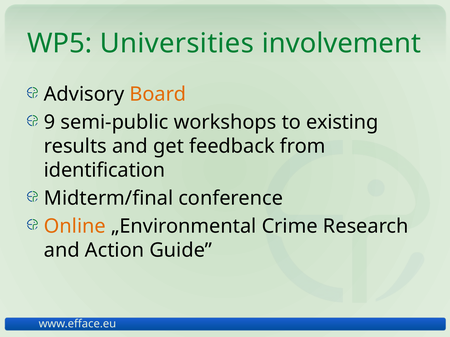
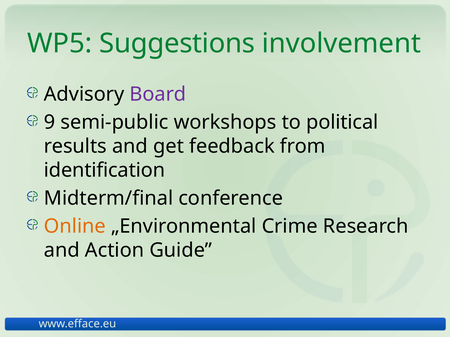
Universities: Universities -> Suggestions
Board colour: orange -> purple
existing: existing -> political
